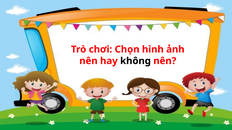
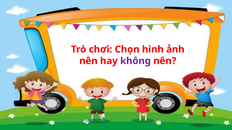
không colour: black -> purple
